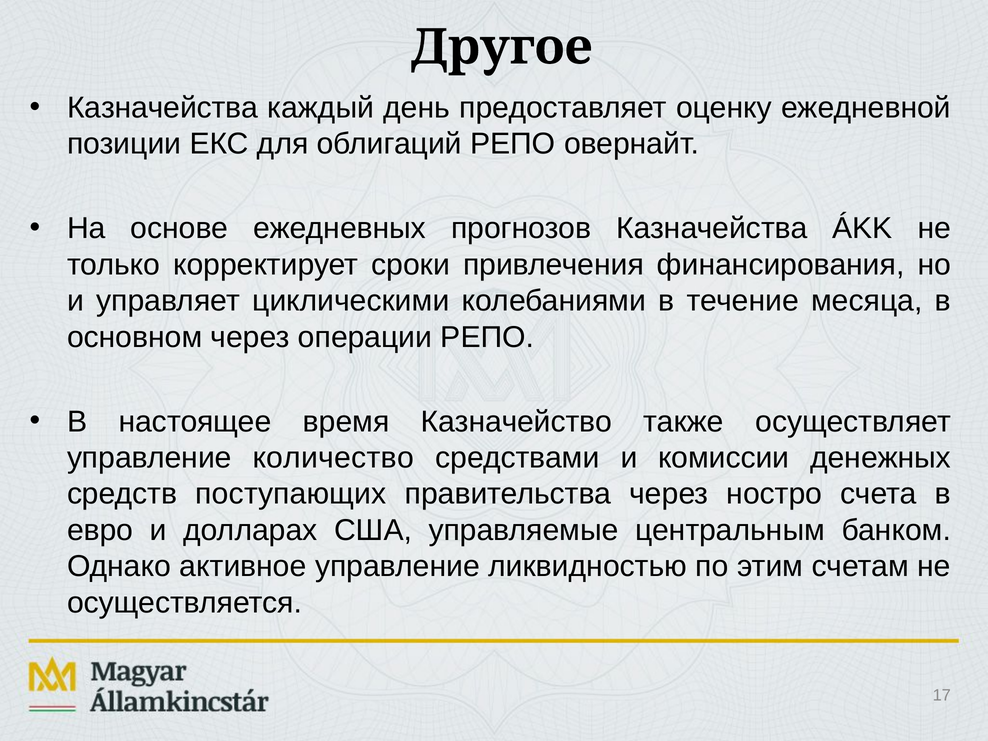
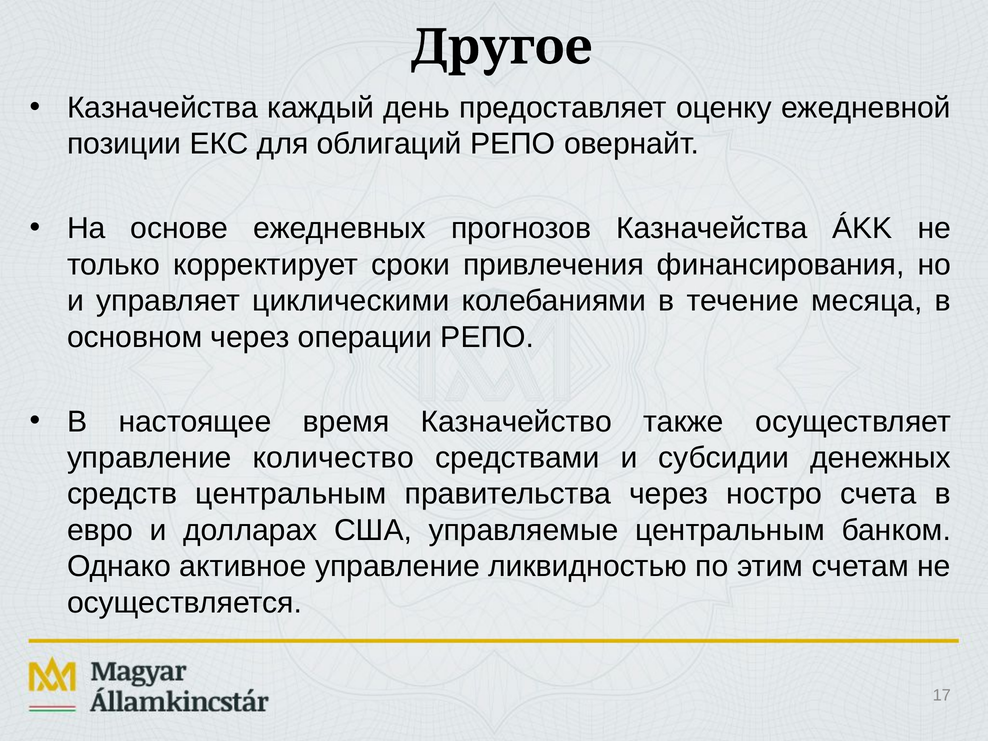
комиссии: комиссии -> субсидии
средств поступающих: поступающих -> центральным
